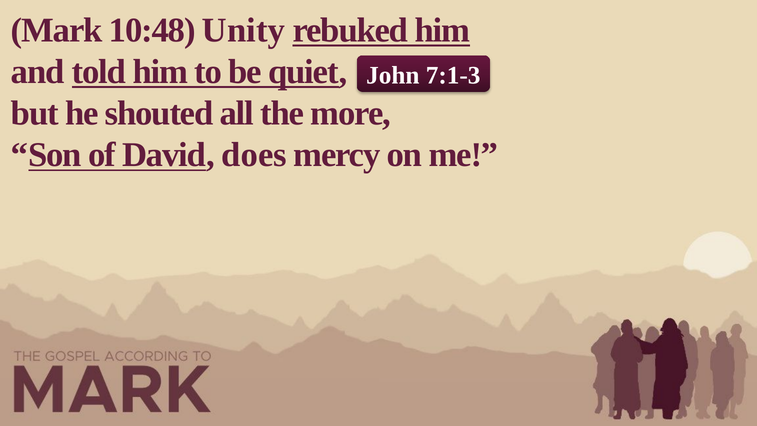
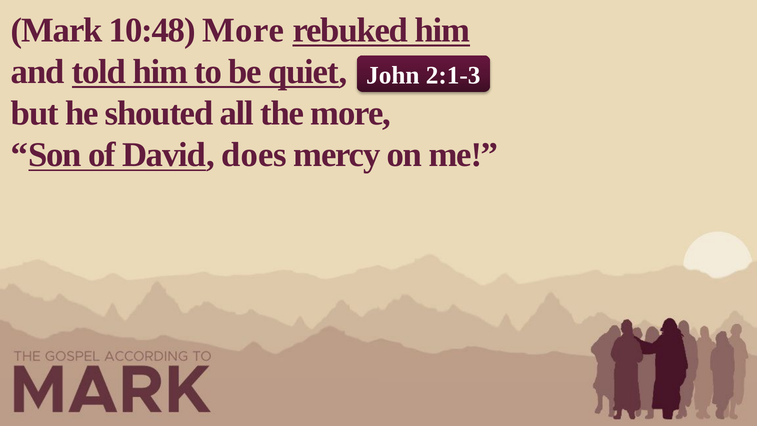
10:48 Unity: Unity -> More
7:1-3: 7:1-3 -> 2:1-3
